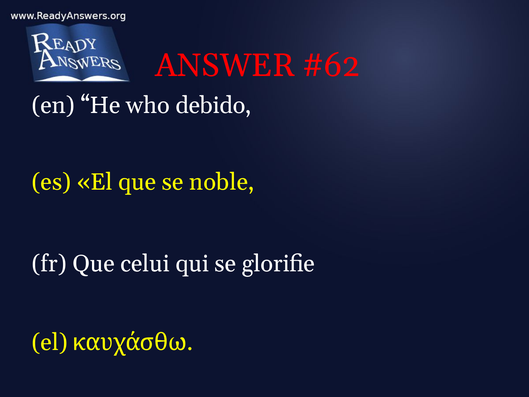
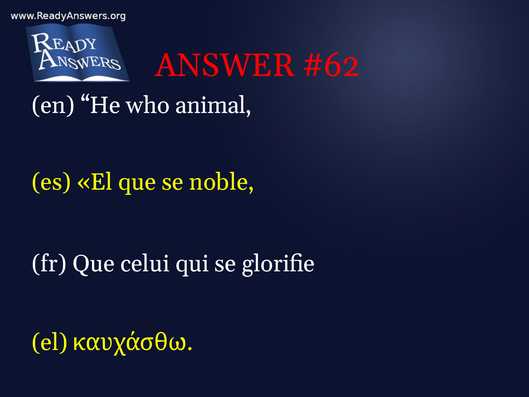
debido: debido -> animal
